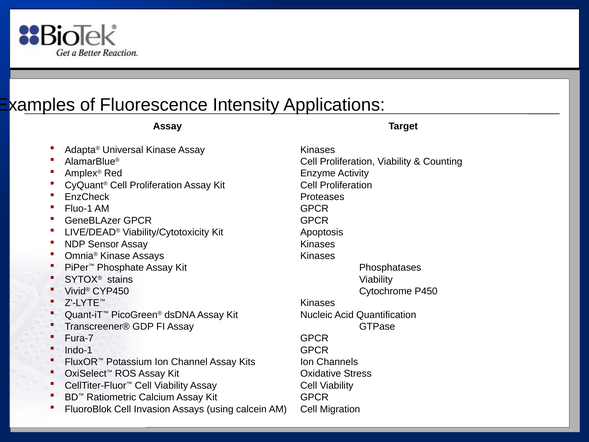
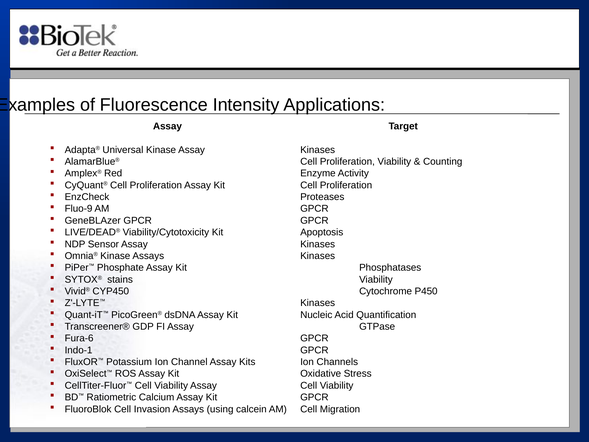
Fluo-1: Fluo-1 -> Fluo-9
Fura-7: Fura-7 -> Fura-6
